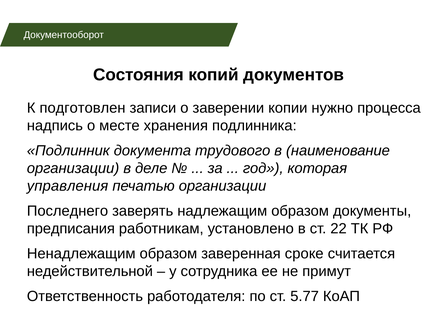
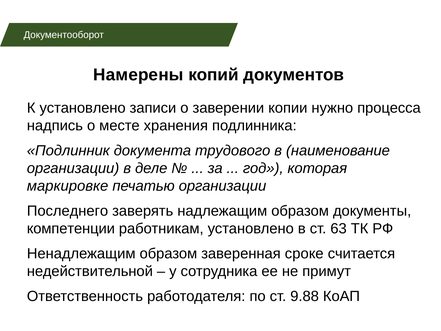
Состояния: Состояния -> Намерены
К подготовлен: подготовлен -> установлено
управления: управления -> маркировке
предписания: предписания -> компетенции
22: 22 -> 63
5.77: 5.77 -> 9.88
